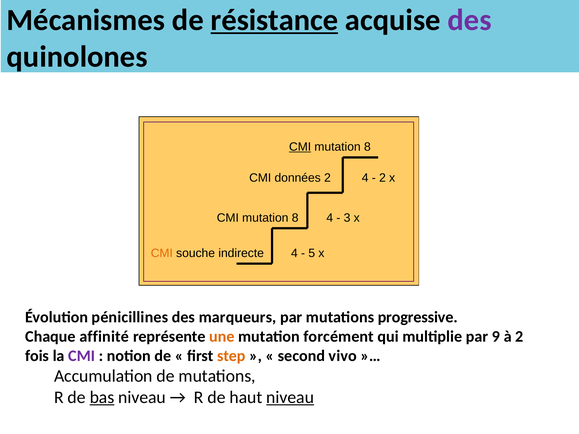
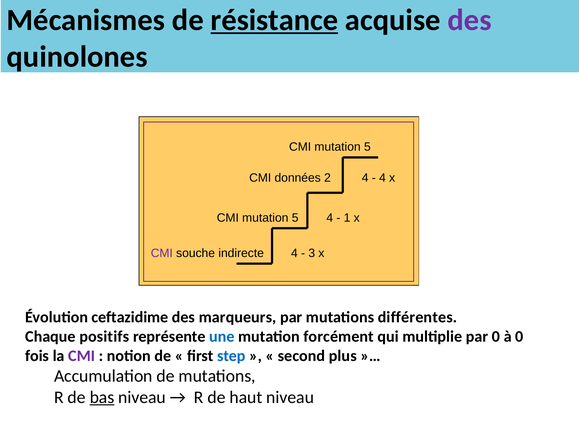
CMI at (300, 147) underline: present -> none
8 at (367, 147): 8 -> 5
2 at (382, 178): 2 -> 4
8 at (295, 218): 8 -> 5
3: 3 -> 1
CMI at (162, 253) colour: orange -> purple
5: 5 -> 3
pénicillines: pénicillines -> ceftazidime
progressive: progressive -> différentes
affinité: affinité -> positifs
une colour: orange -> blue
par 9: 9 -> 0
à 2: 2 -> 0
step colour: orange -> blue
vivo: vivo -> plus
niveau at (290, 398) underline: present -> none
